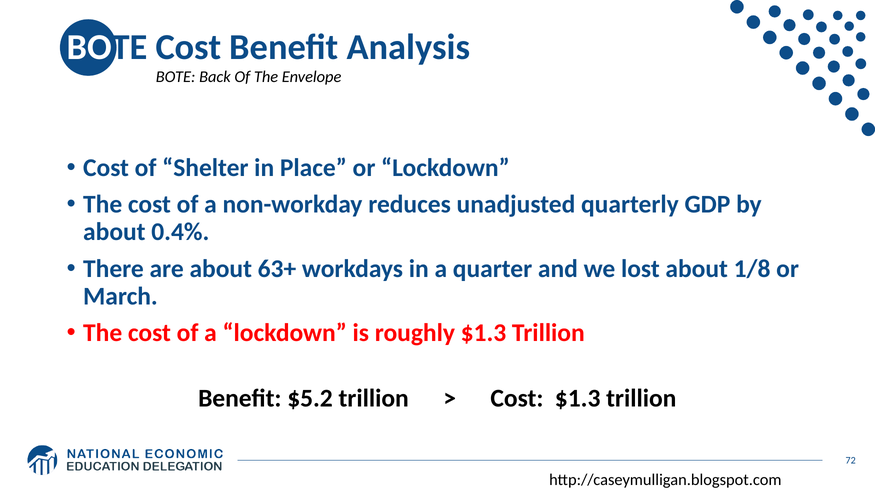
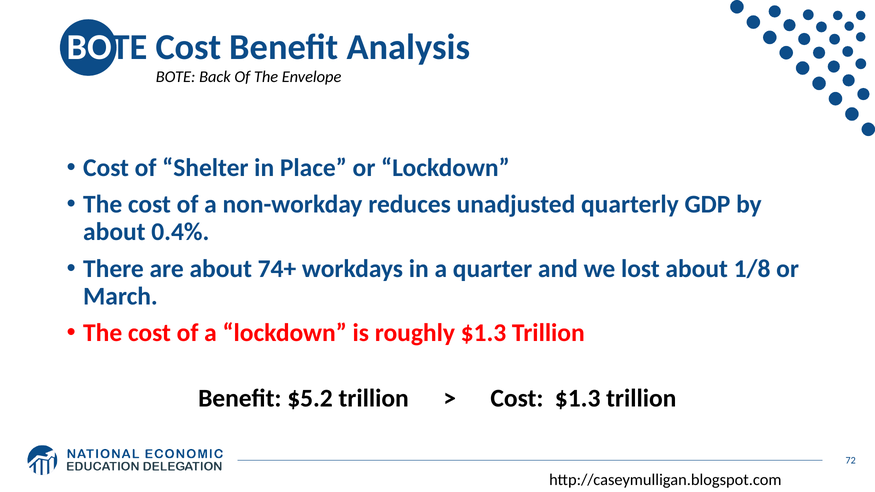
63+: 63+ -> 74+
